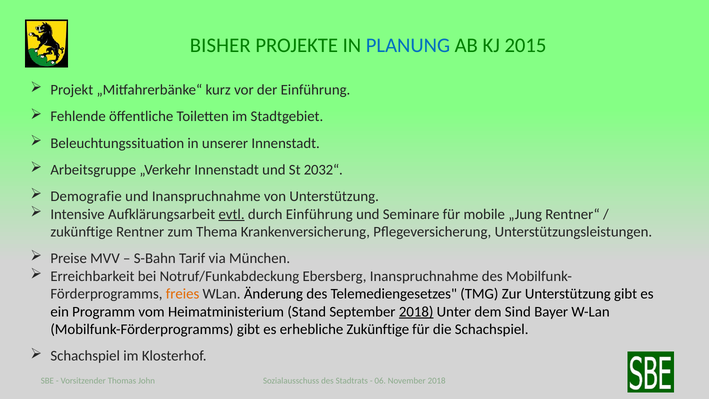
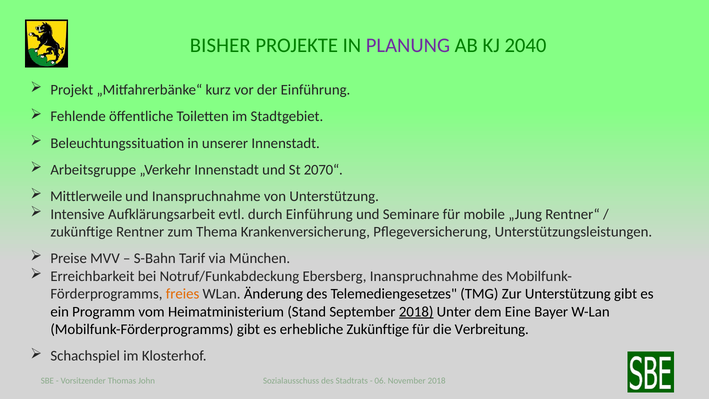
PLANUNG colour: blue -> purple
2015: 2015 -> 2040
2032“: 2032“ -> 2070“
Demografie: Demografie -> Mittlerweile
evtl underline: present -> none
Sind: Sind -> Eine
die Schachspiel: Schachspiel -> Verbreitung
